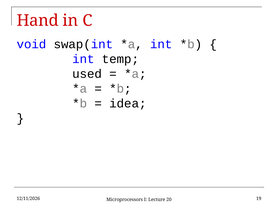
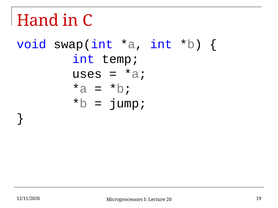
used: used -> uses
idea: idea -> jump
